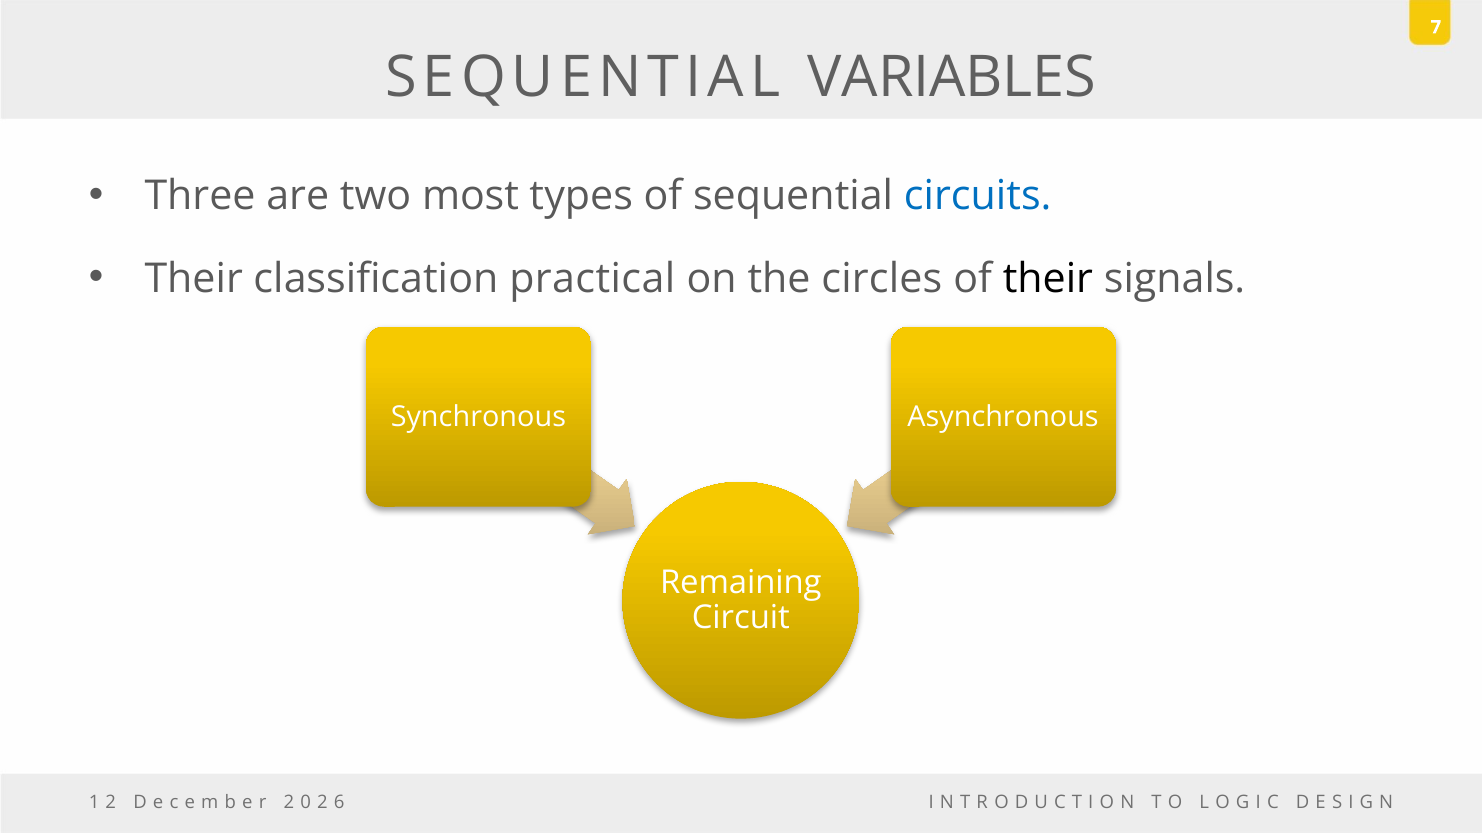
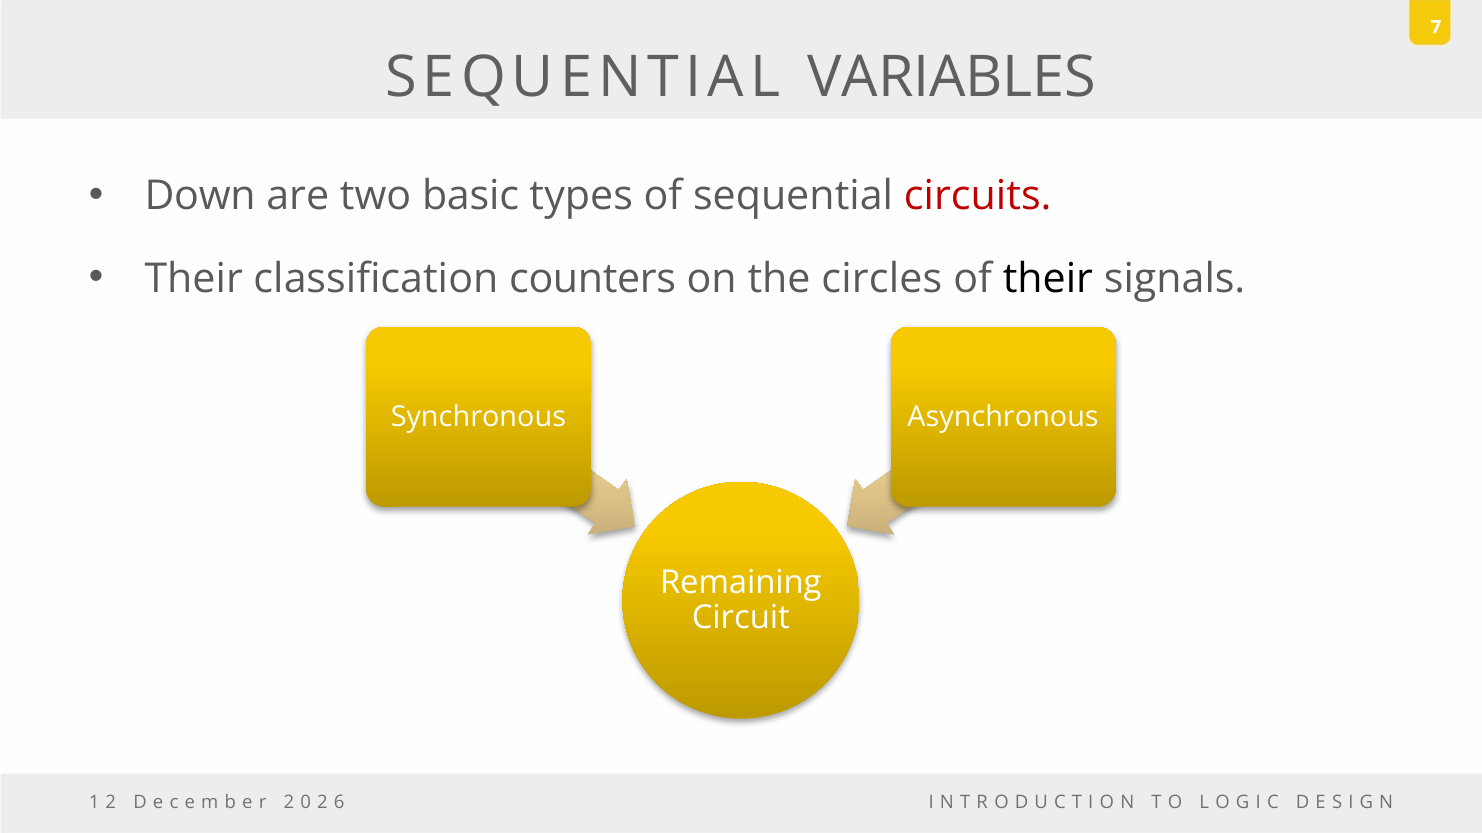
Three: Three -> Down
most: most -> basic
circuits colour: blue -> red
practical: practical -> counters
